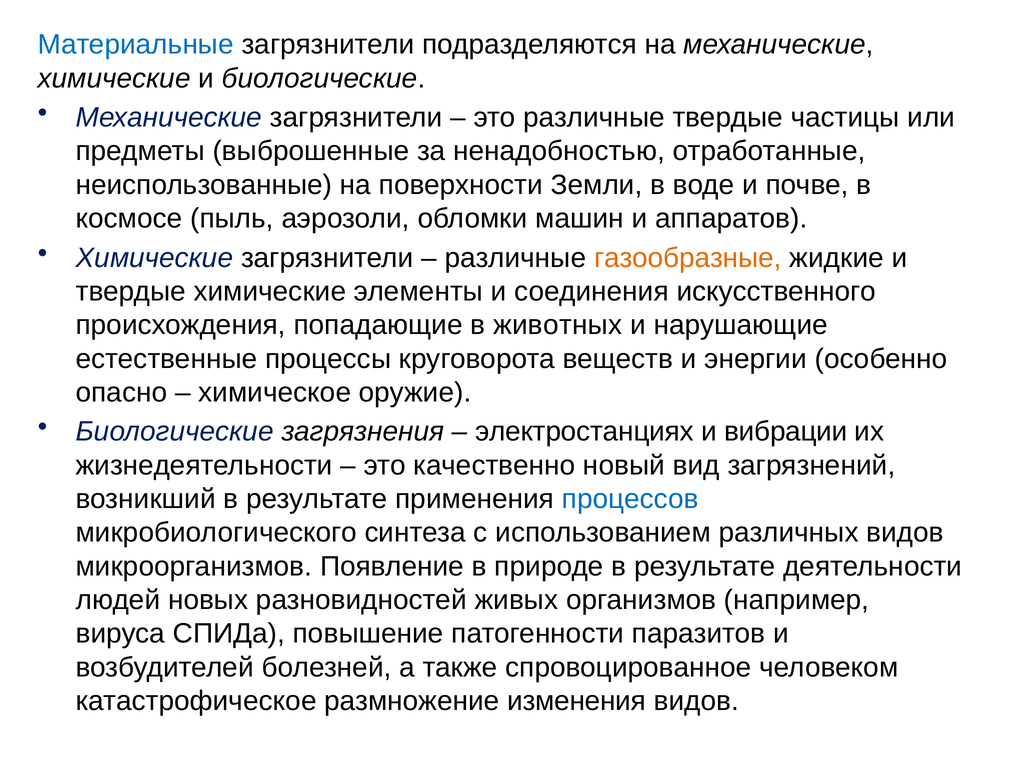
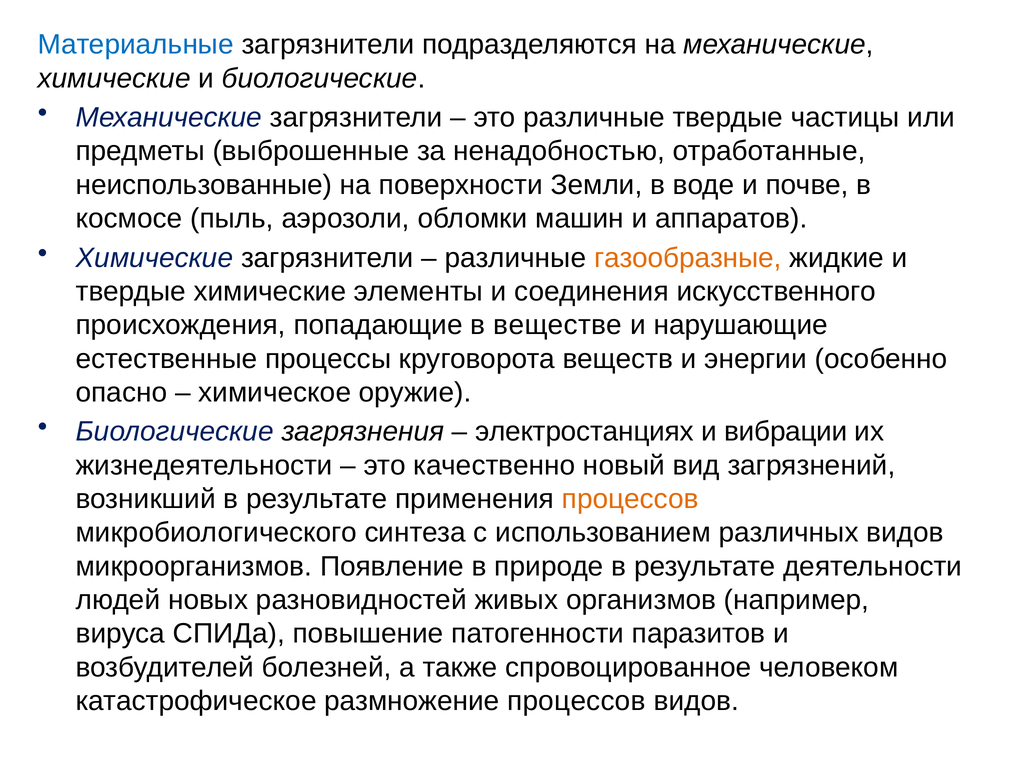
животных: животных -> веществе
процессов at (630, 499) colour: blue -> orange
размножение изменения: изменения -> процессов
